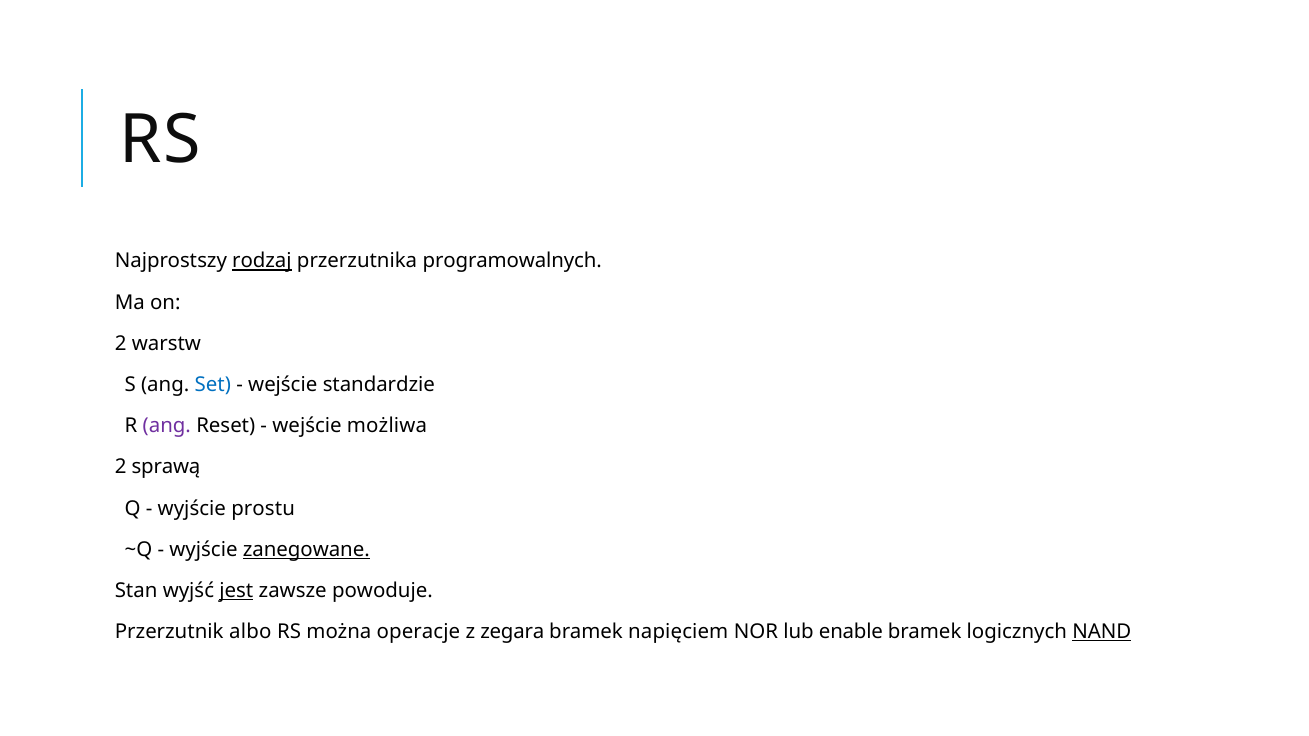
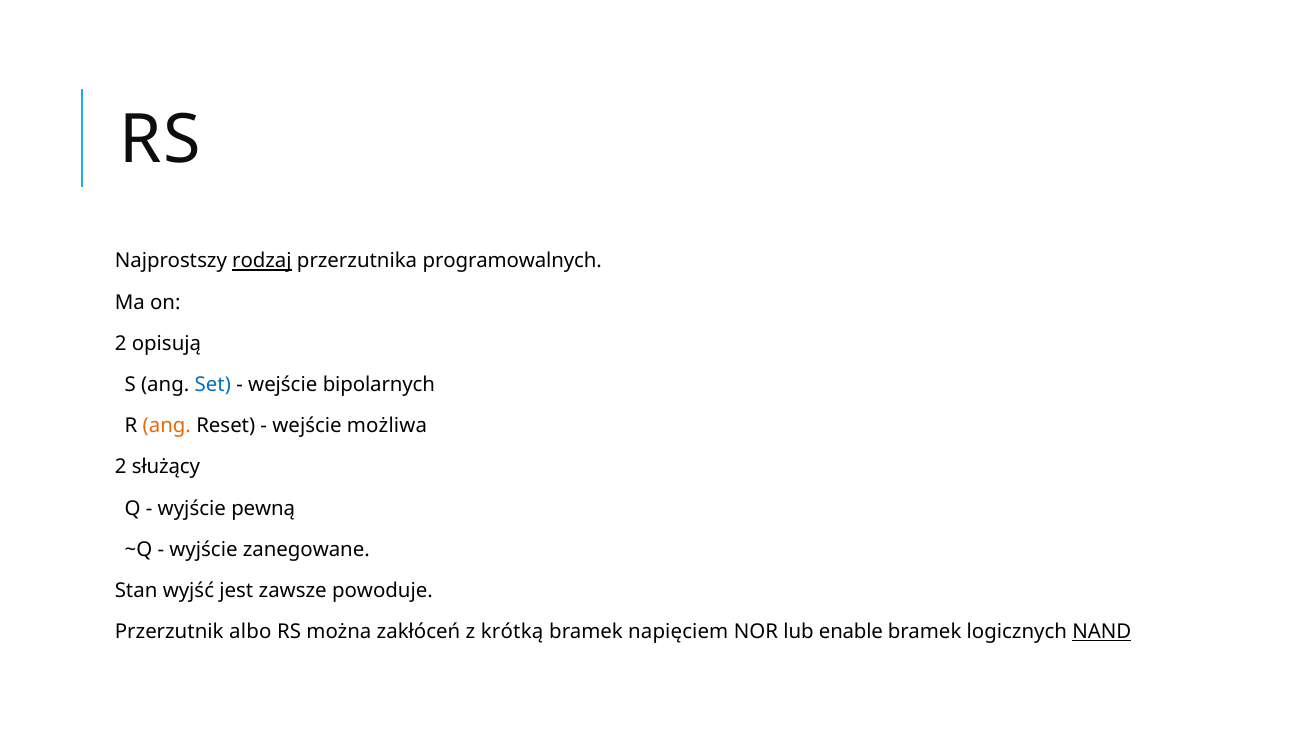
warstw: warstw -> opisują
standardzie: standardzie -> bipolarnych
ang at (167, 426) colour: purple -> orange
sprawą: sprawą -> służący
prostu: prostu -> pewną
zanegowane underline: present -> none
jest underline: present -> none
operacje: operacje -> zakłóceń
zegara: zegara -> krótką
